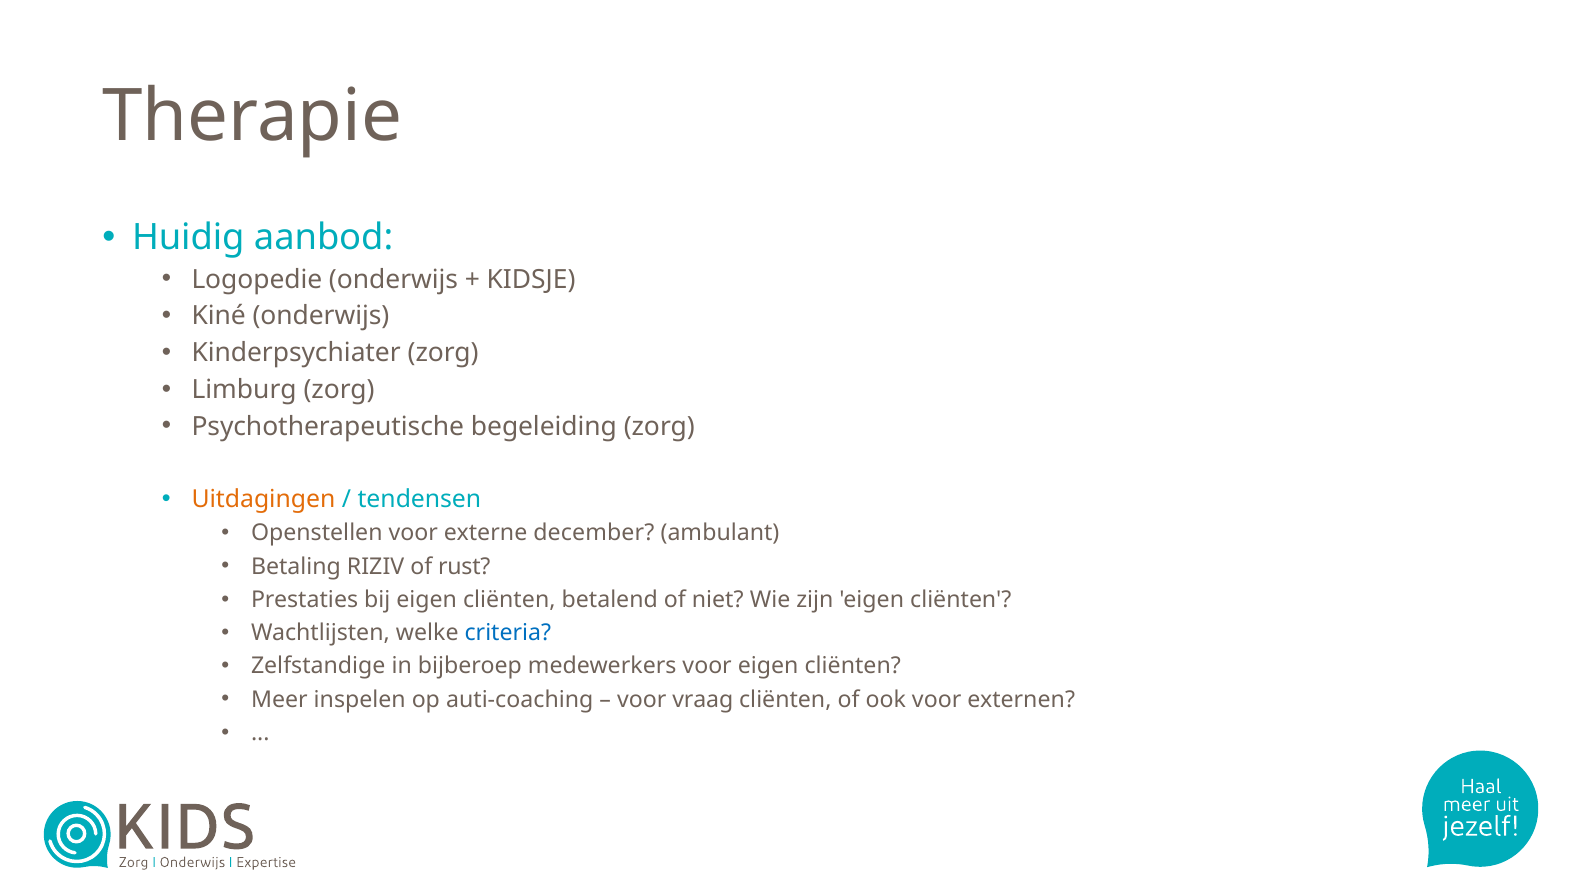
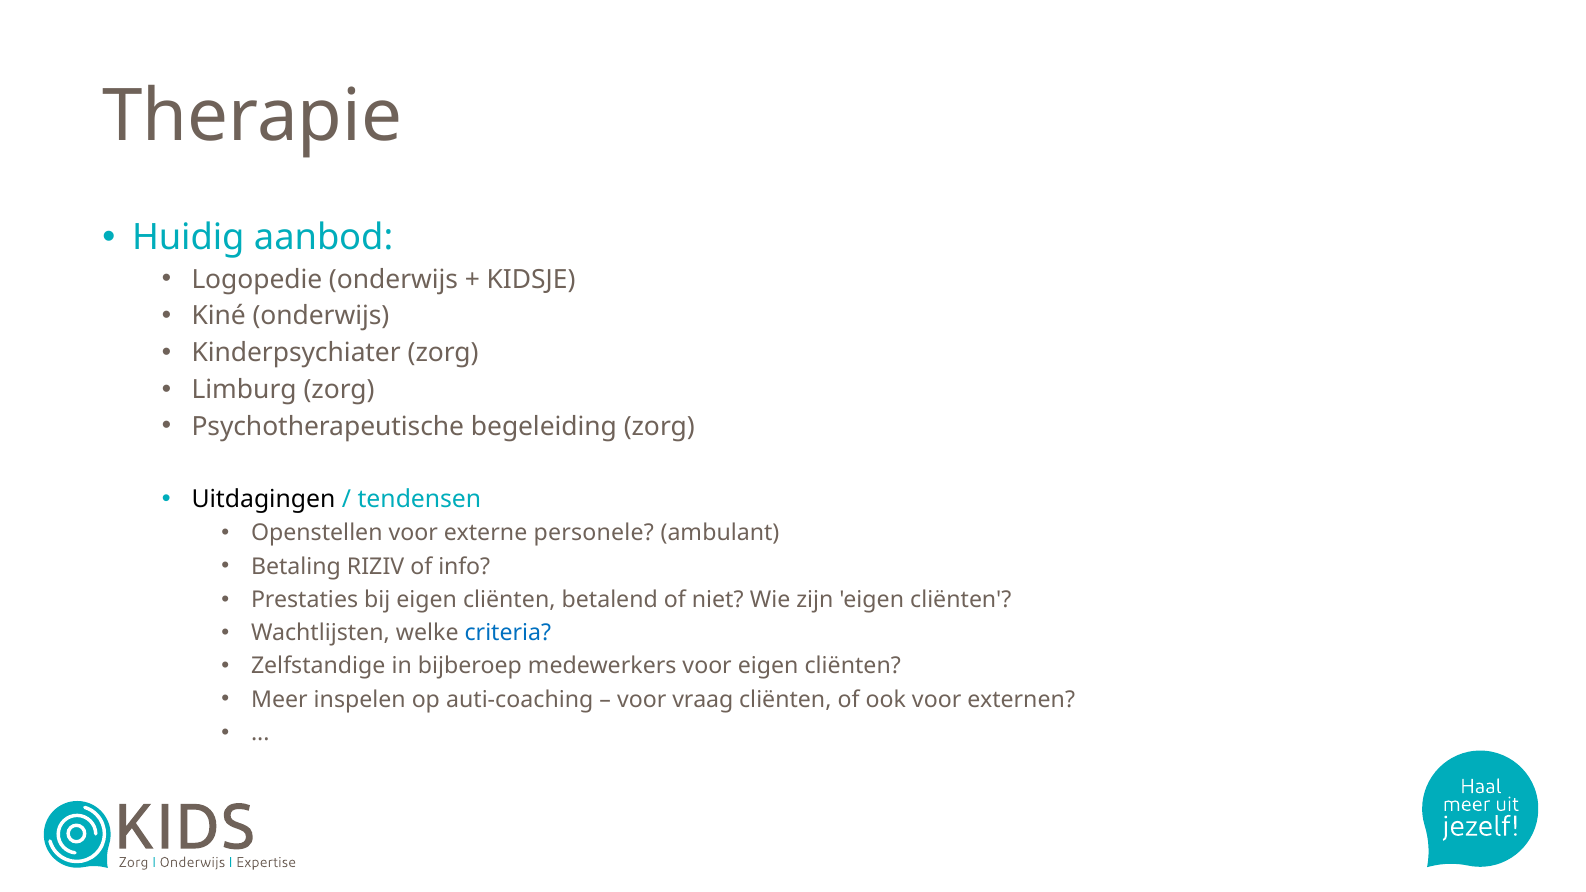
Uitdagingen colour: orange -> black
december: december -> personele
rust: rust -> info
